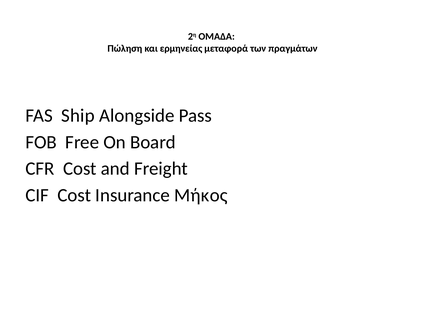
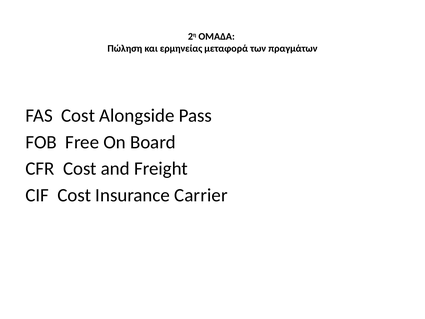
Ship at (78, 116): Ship -> Cost
Μήκος: Μήκος -> Carrier
